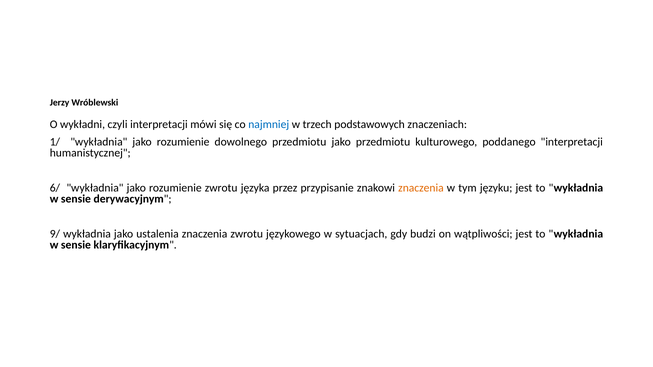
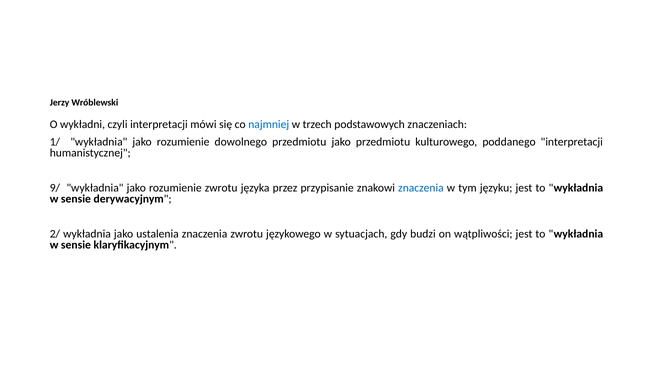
6/: 6/ -> 9/
znaczenia at (421, 188) colour: orange -> blue
9/: 9/ -> 2/
